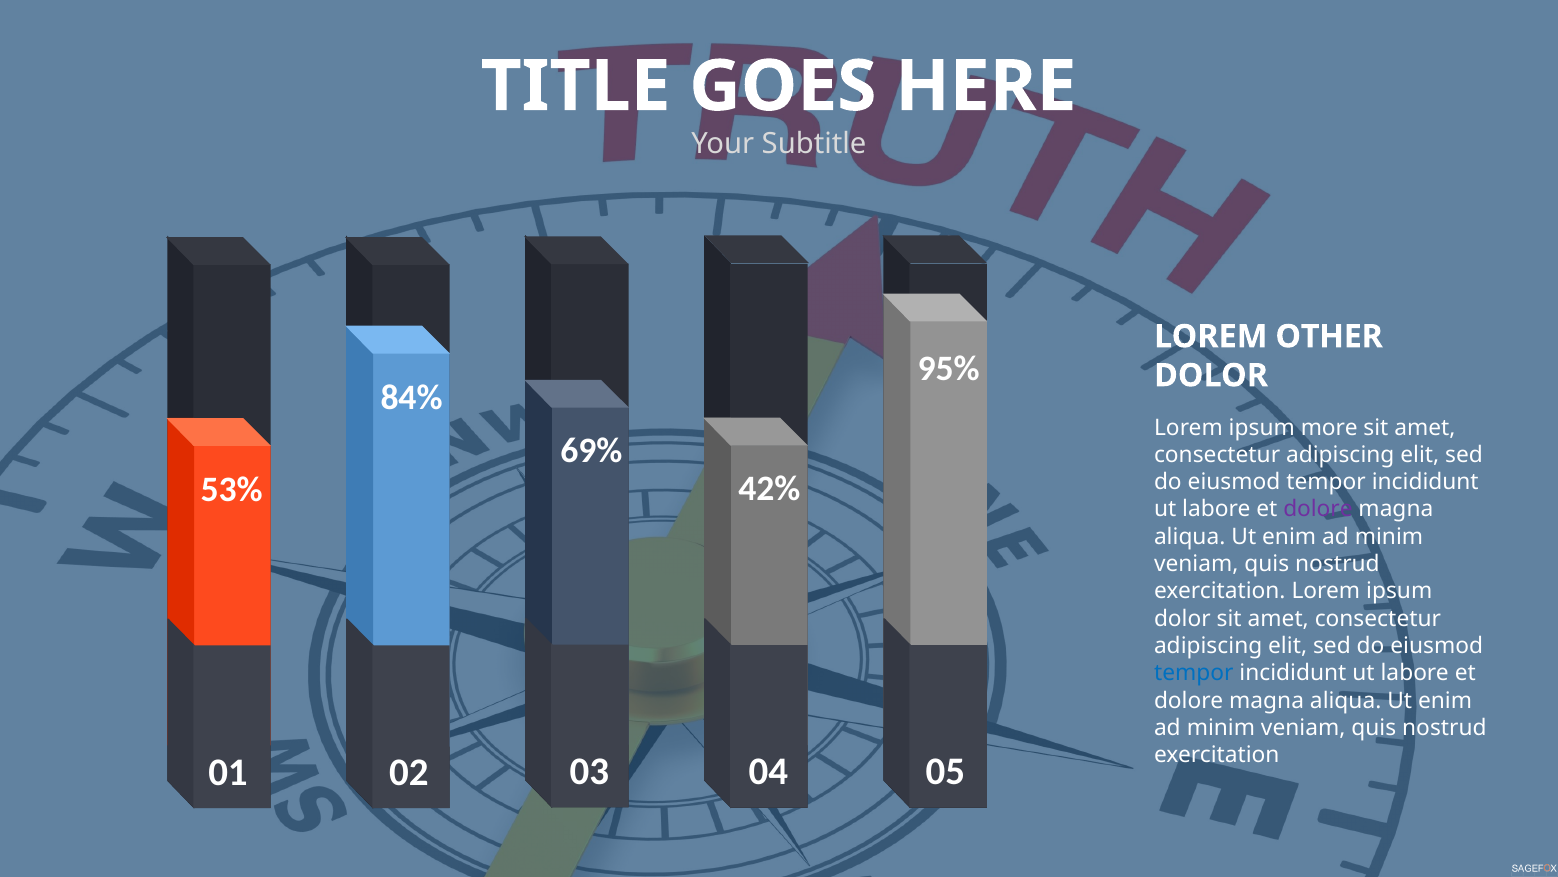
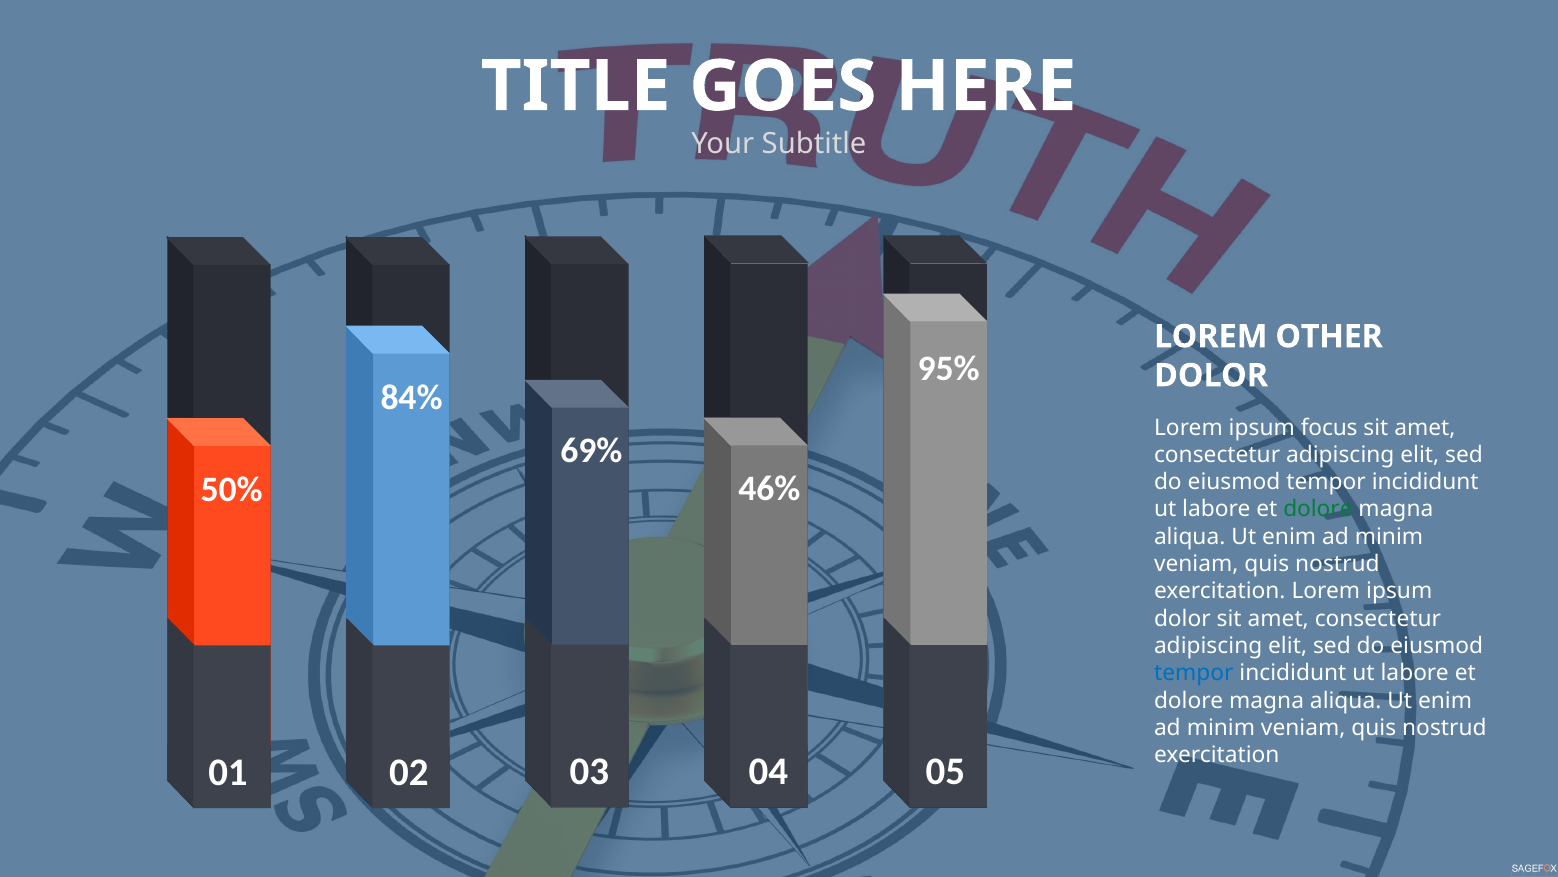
more: more -> focus
42%: 42% -> 46%
53%: 53% -> 50%
dolore at (1318, 509) colour: purple -> green
